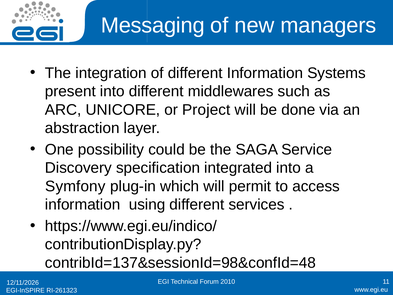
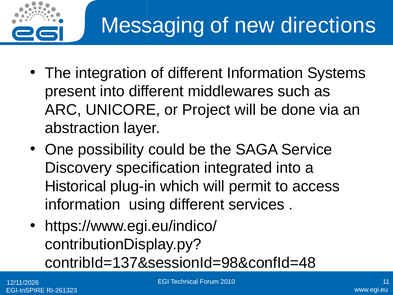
managers: managers -> directions
Symfony: Symfony -> Historical
